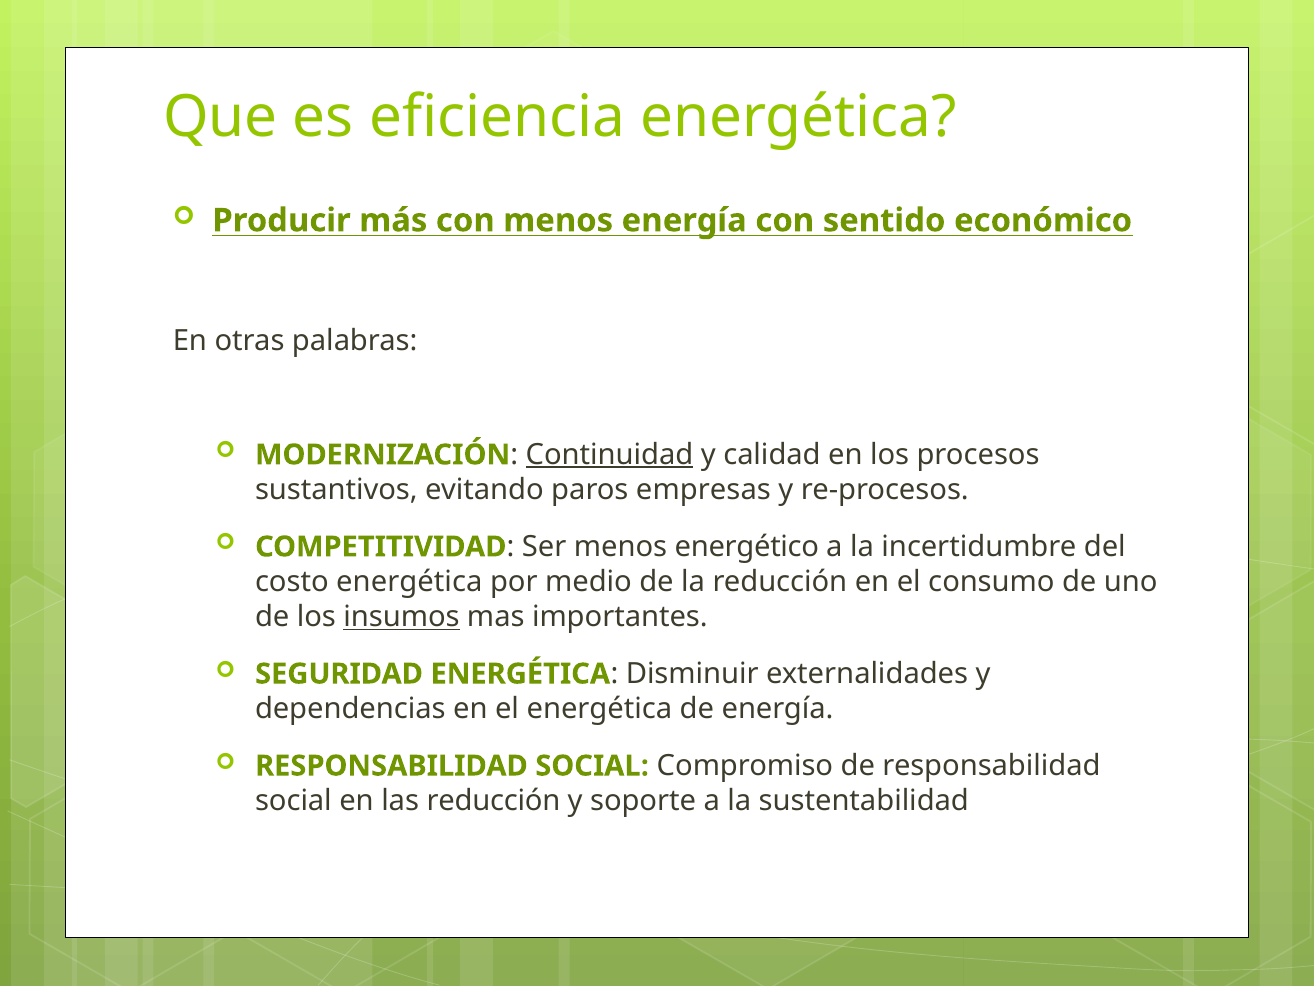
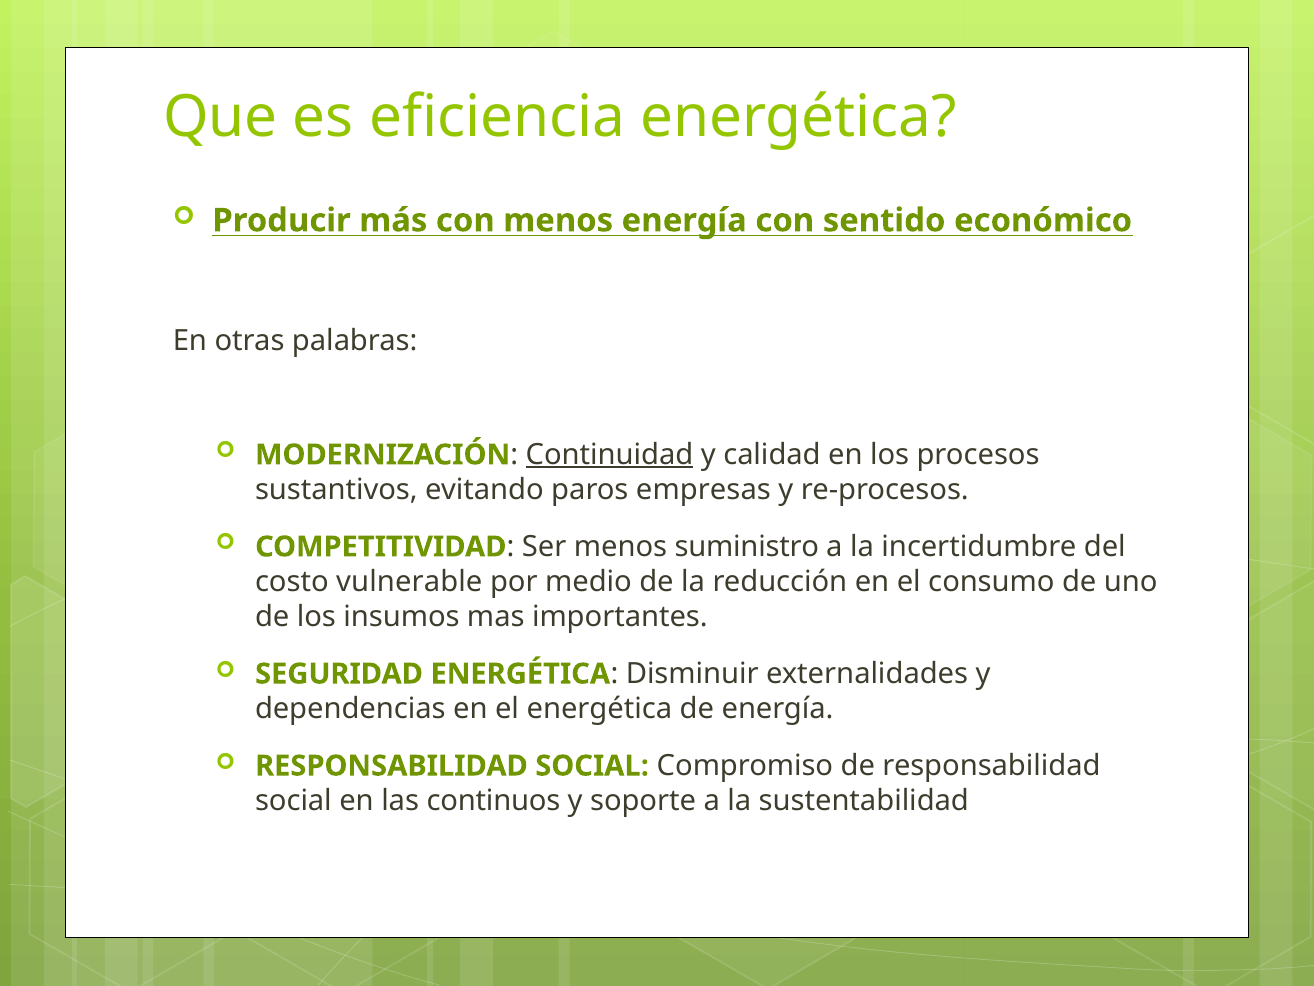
energético: energético -> suministro
costo energética: energética -> vulnerable
insumos underline: present -> none
las reducción: reducción -> continuos
